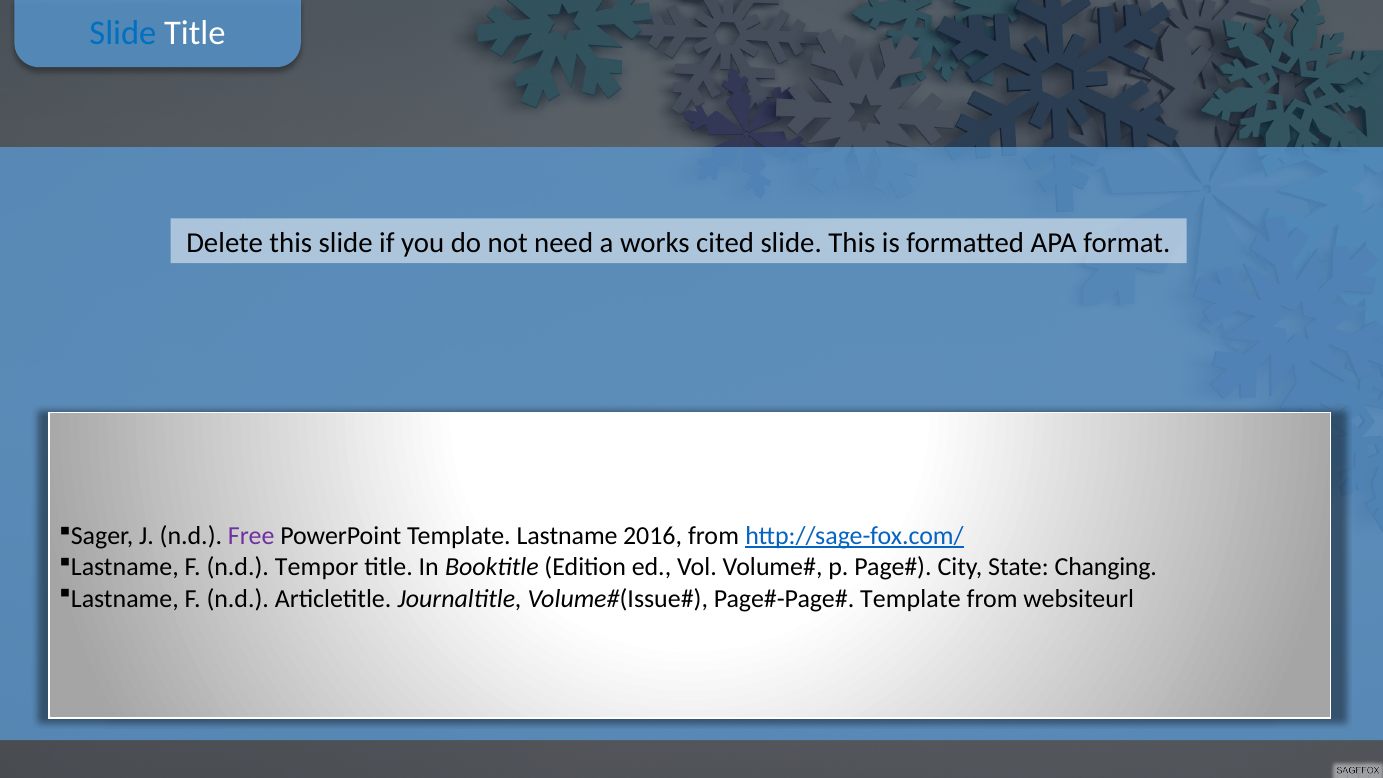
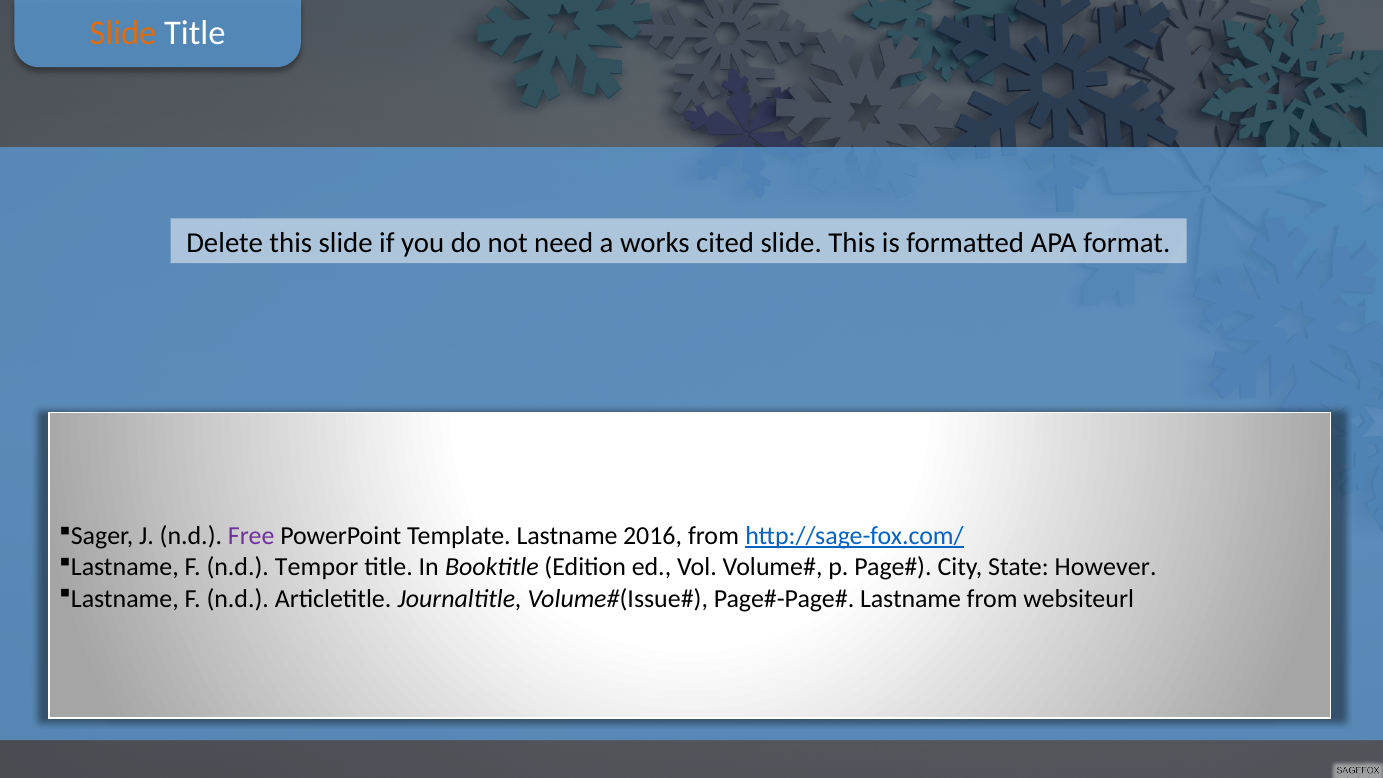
Slide at (123, 33) colour: blue -> orange
Changing: Changing -> However
Template at (910, 598): Template -> Lastname
